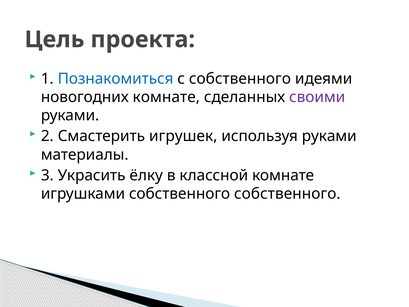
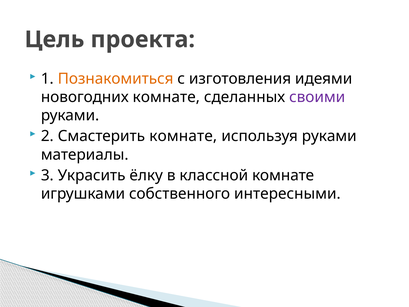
Познакомиться colour: blue -> orange
с собственного: собственного -> изготовления
Смастерить игрушек: игрушек -> комнате
собственного собственного: собственного -> интересными
